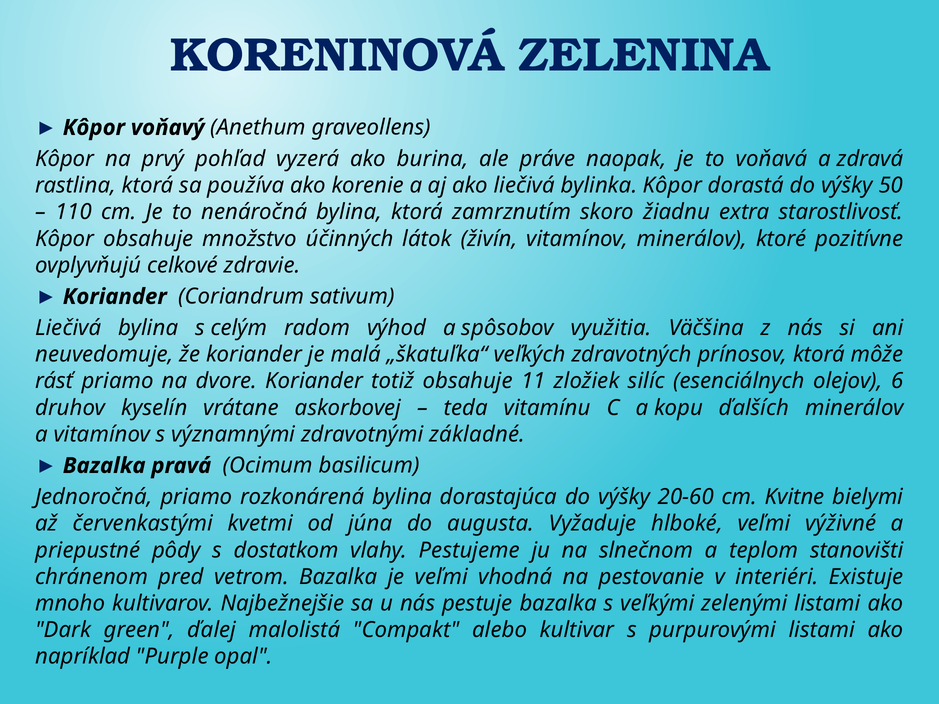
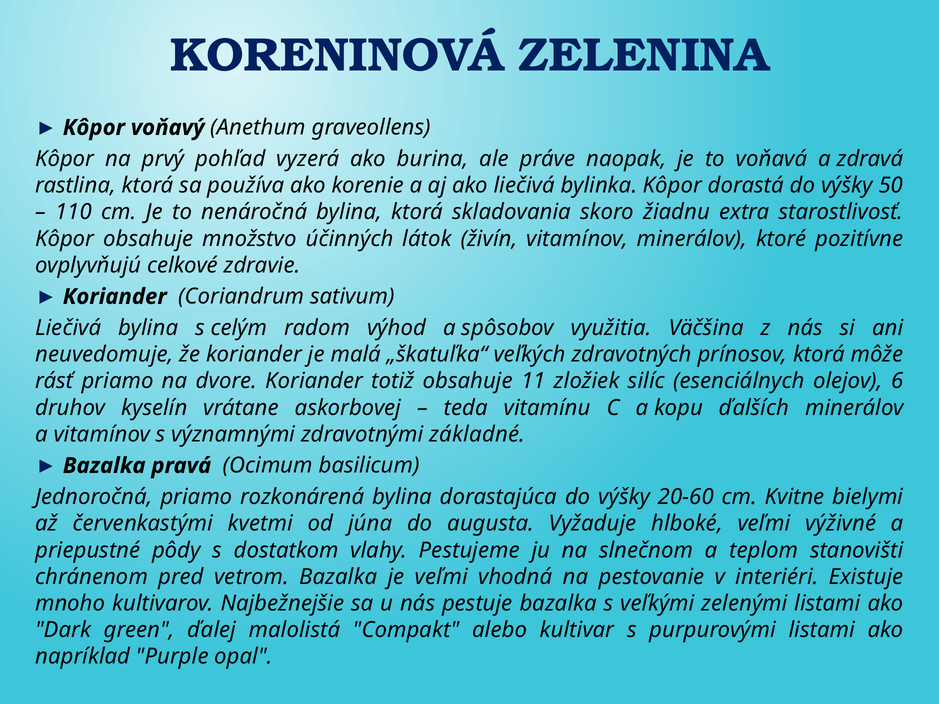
zamrznutím: zamrznutím -> skladovania
